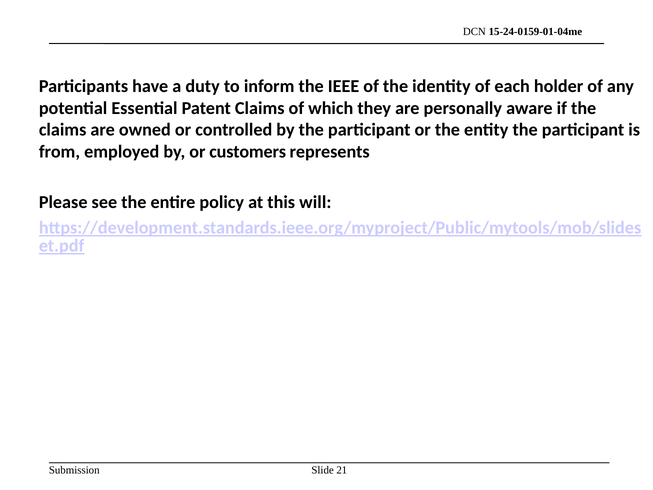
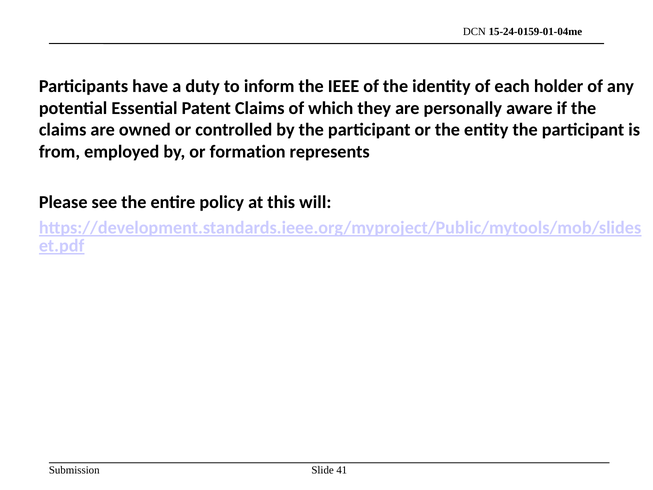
customers: customers -> formation
21: 21 -> 41
